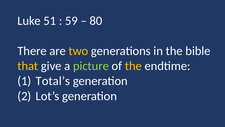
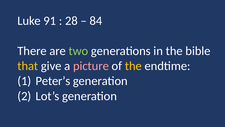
51: 51 -> 91
59: 59 -> 28
80: 80 -> 84
two colour: yellow -> light green
picture colour: light green -> pink
Total’s: Total’s -> Peter’s
